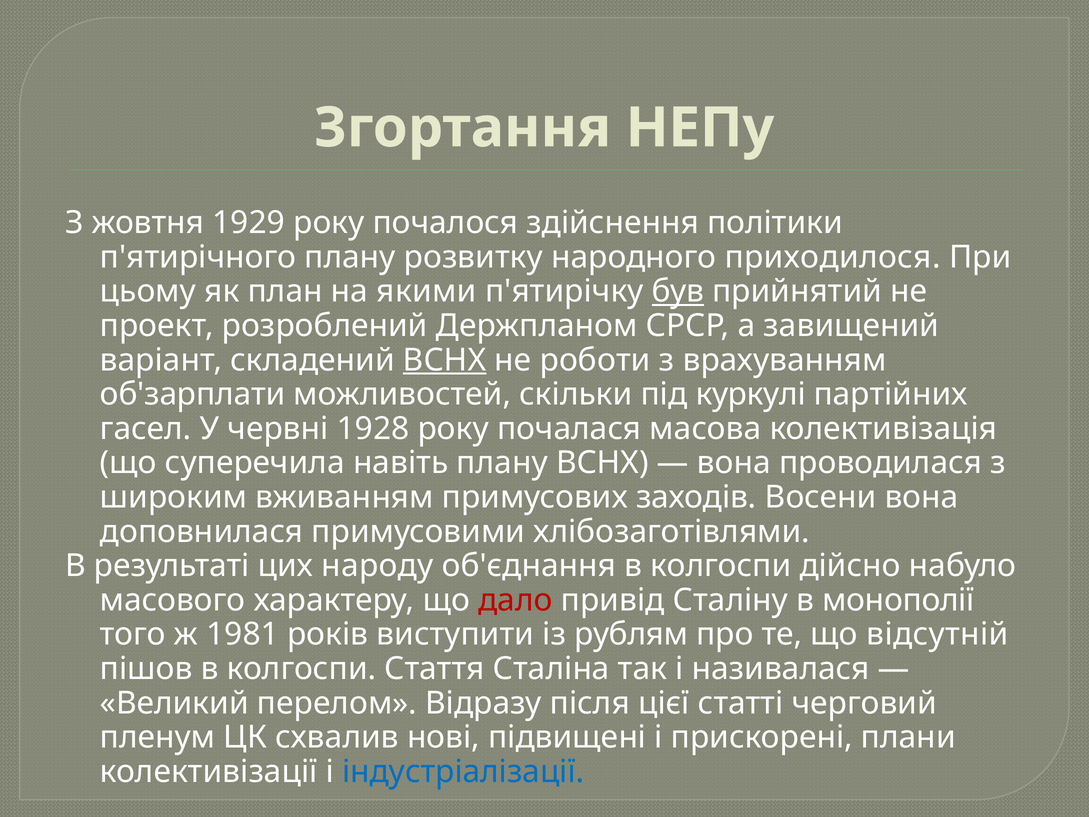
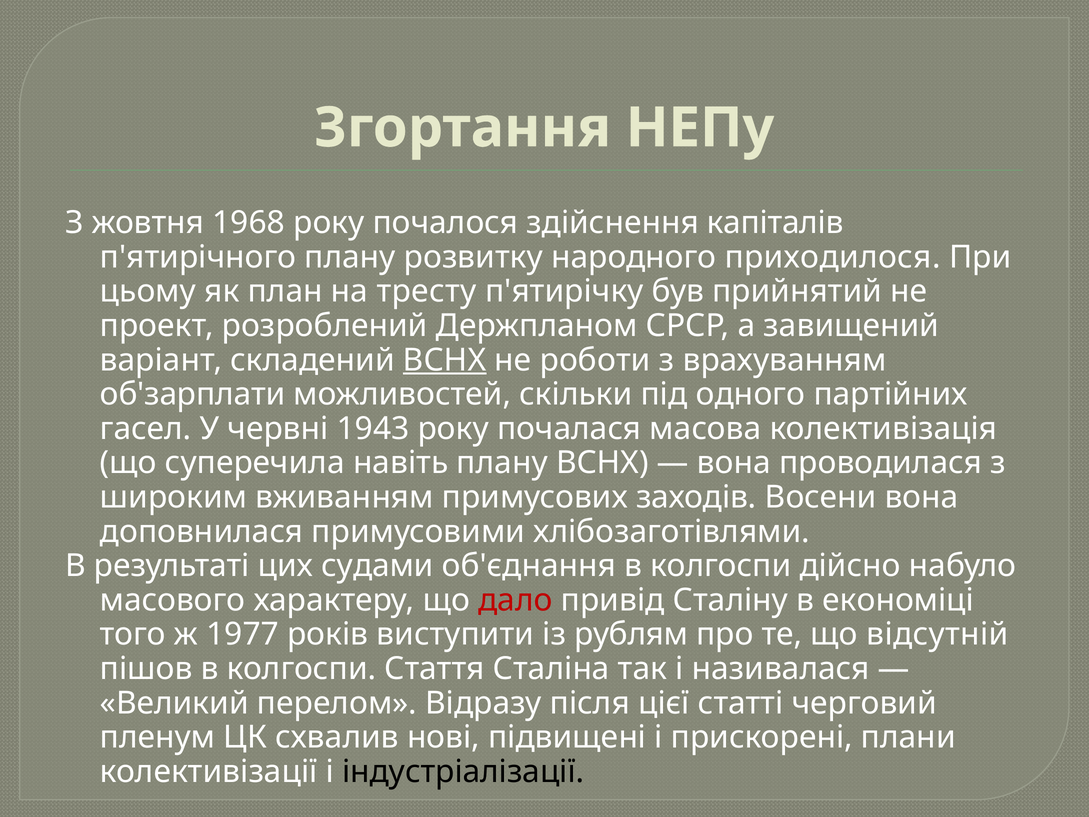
1929: 1929 -> 1968
політики: політики -> капіталів
якими: якими -> тресту
був underline: present -> none
куркулі: куркулі -> одного
1928: 1928 -> 1943
народу: народу -> судами
монополії: монополії -> економіці
1981: 1981 -> 1977
індустріалізації colour: blue -> black
